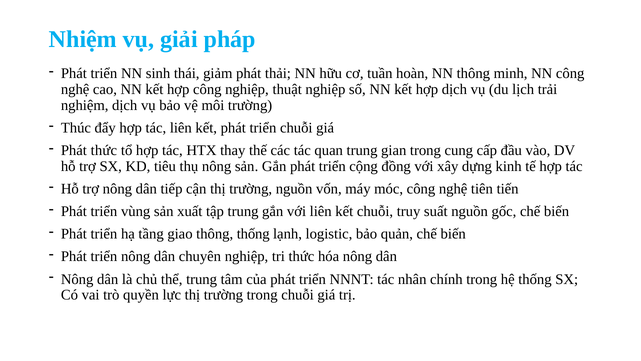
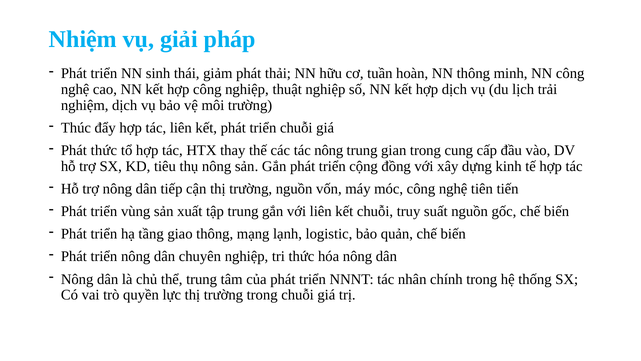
tác quan: quan -> nông
thông thống: thống -> mạng
